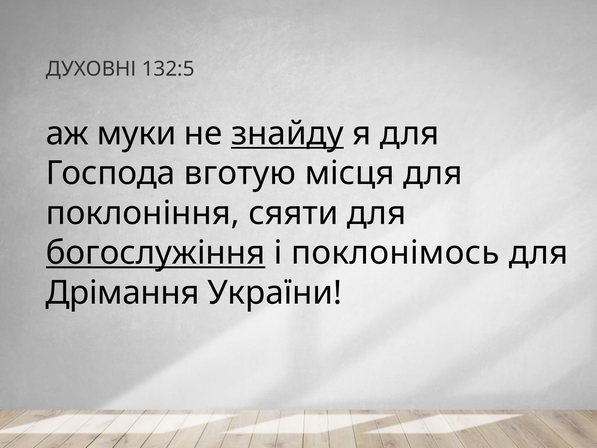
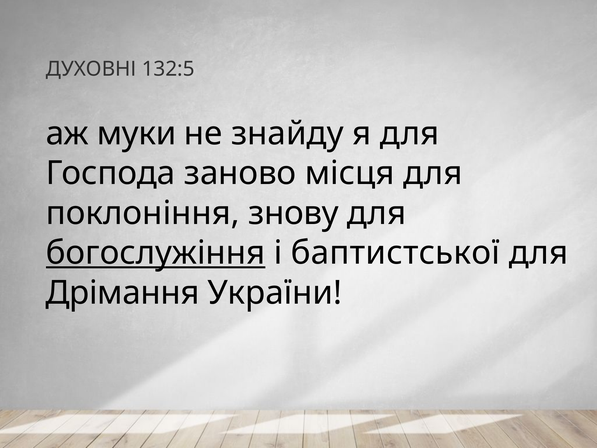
знайду underline: present -> none
вготую: вготую -> заново
сяяти: сяяти -> знову
поклонімось: поклонімось -> баптистської
